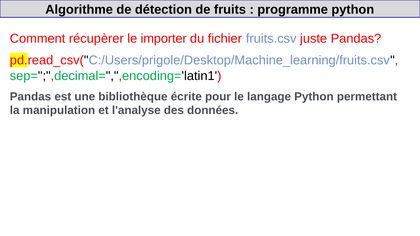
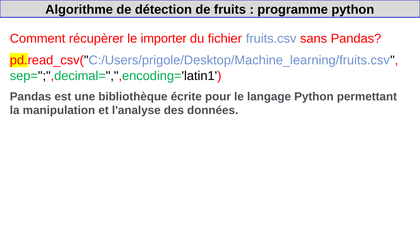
juste: juste -> sans
